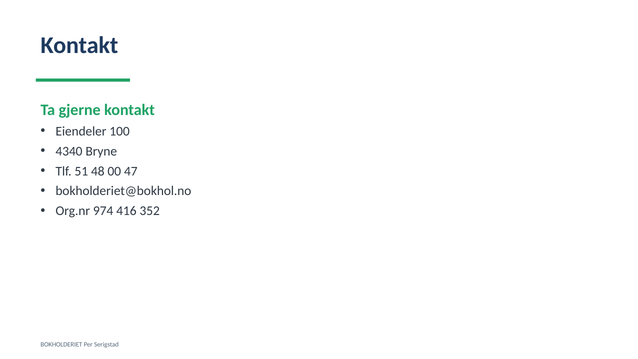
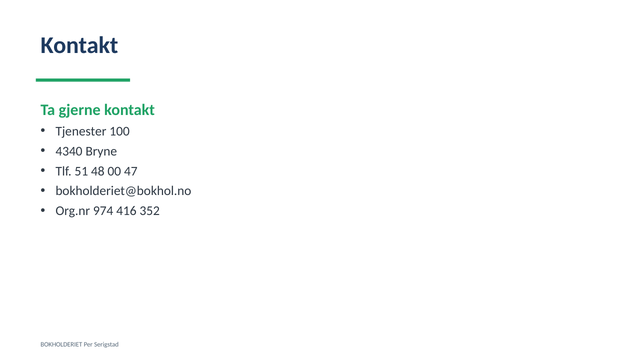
Eiendeler: Eiendeler -> Tjenester
